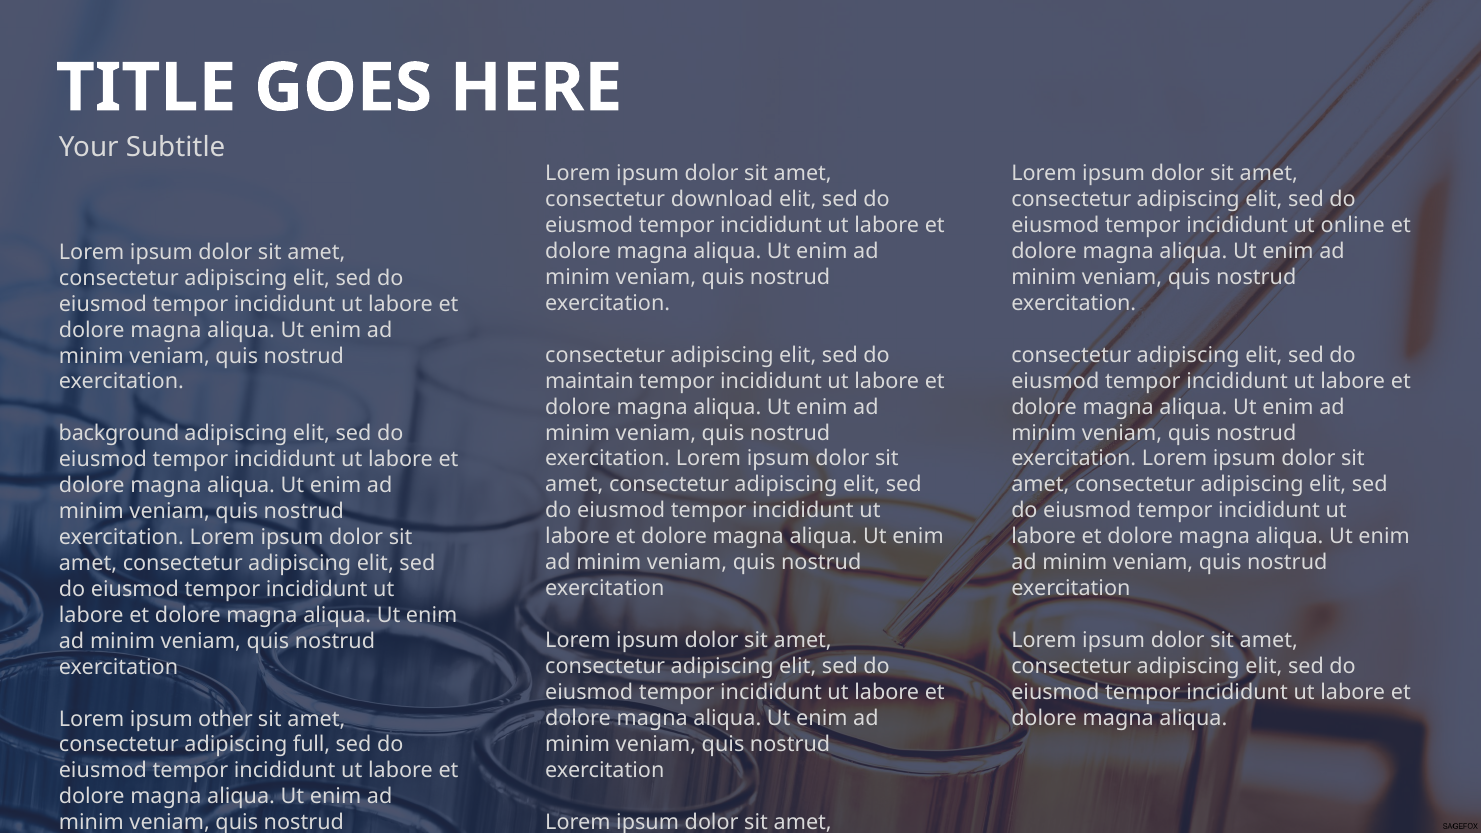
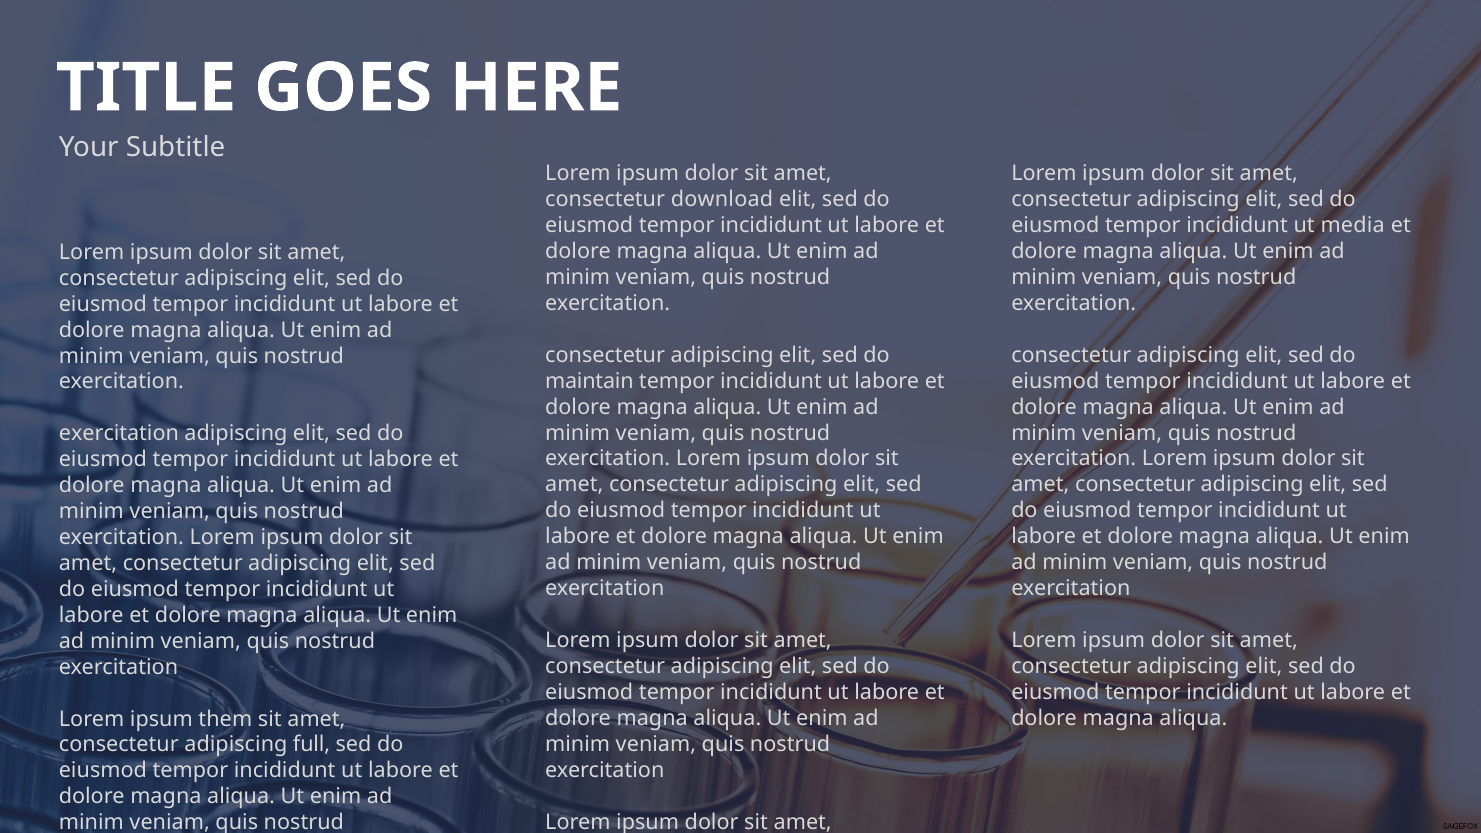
online: online -> media
background at (119, 434): background -> exercitation
other: other -> them
